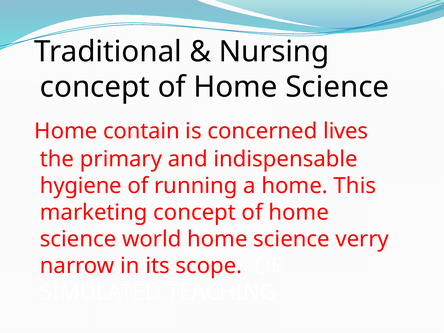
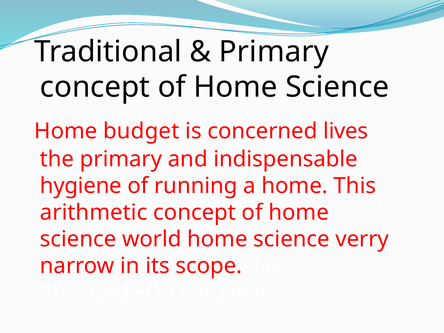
Nursing at (274, 52): Nursing -> Primary
contain: contain -> budget
marketing: marketing -> arithmetic
